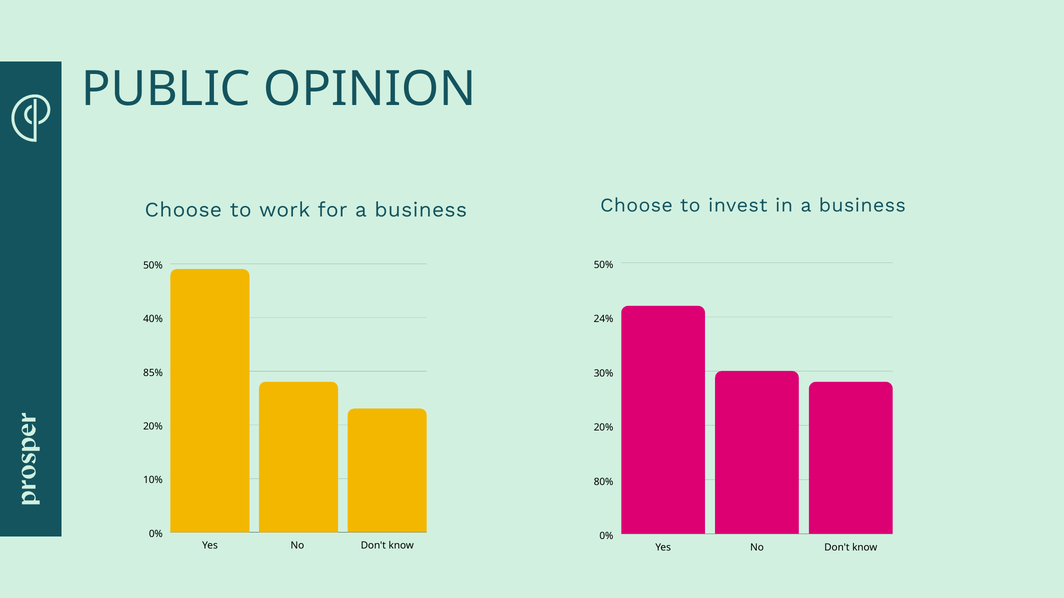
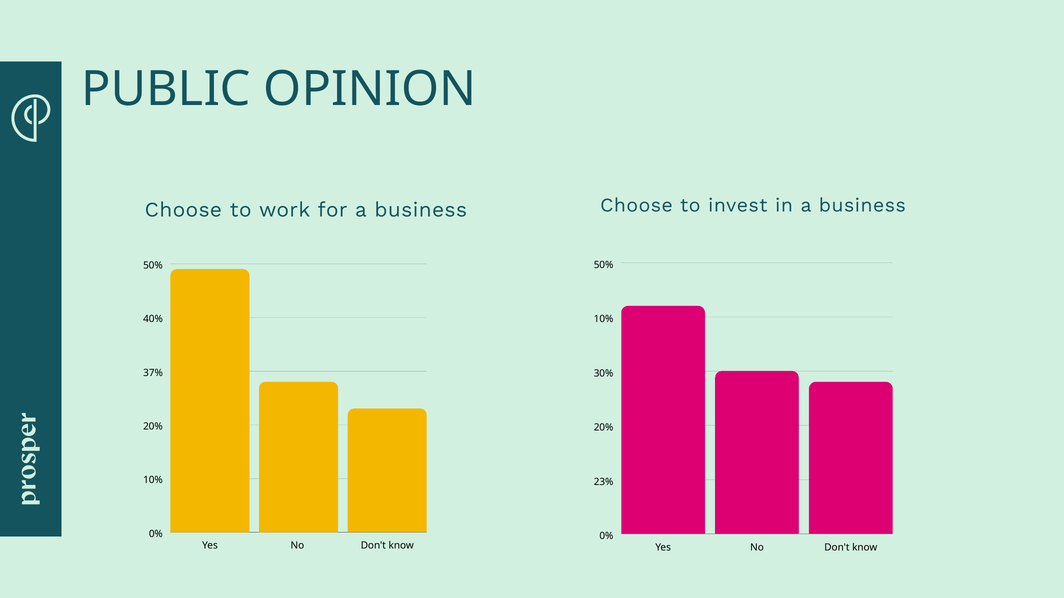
24% at (604, 319): 24% -> 10%
85%: 85% -> 37%
80%: 80% -> 23%
